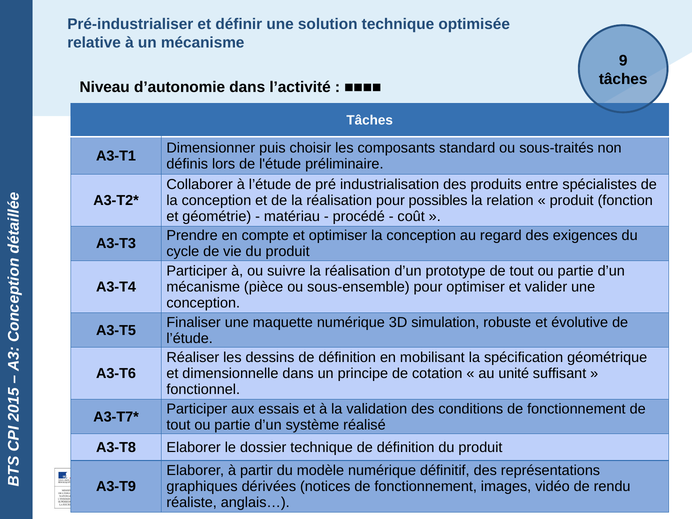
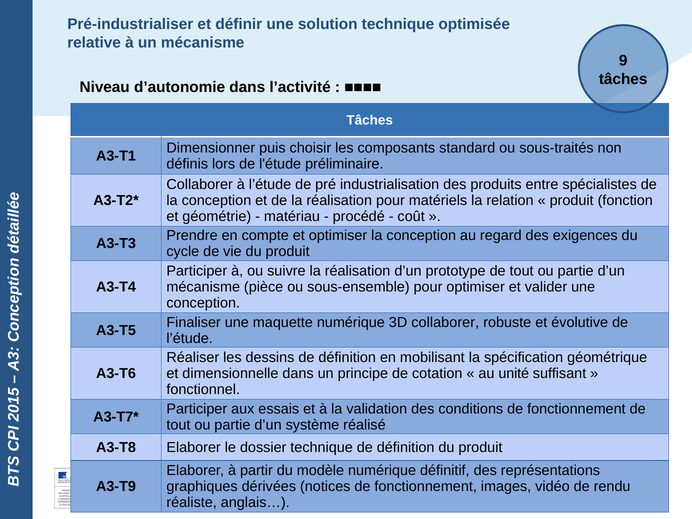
possibles: possibles -> matériels
3D simulation: simulation -> collaborer
